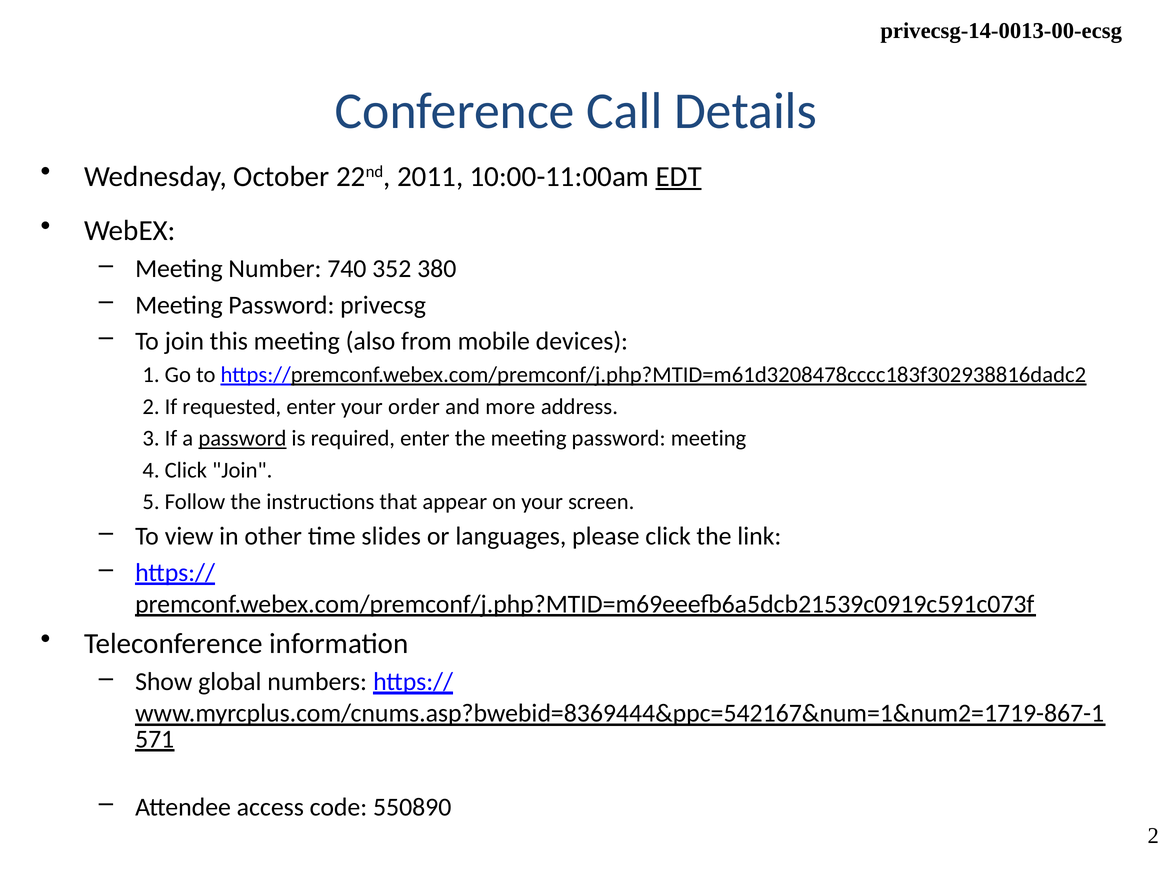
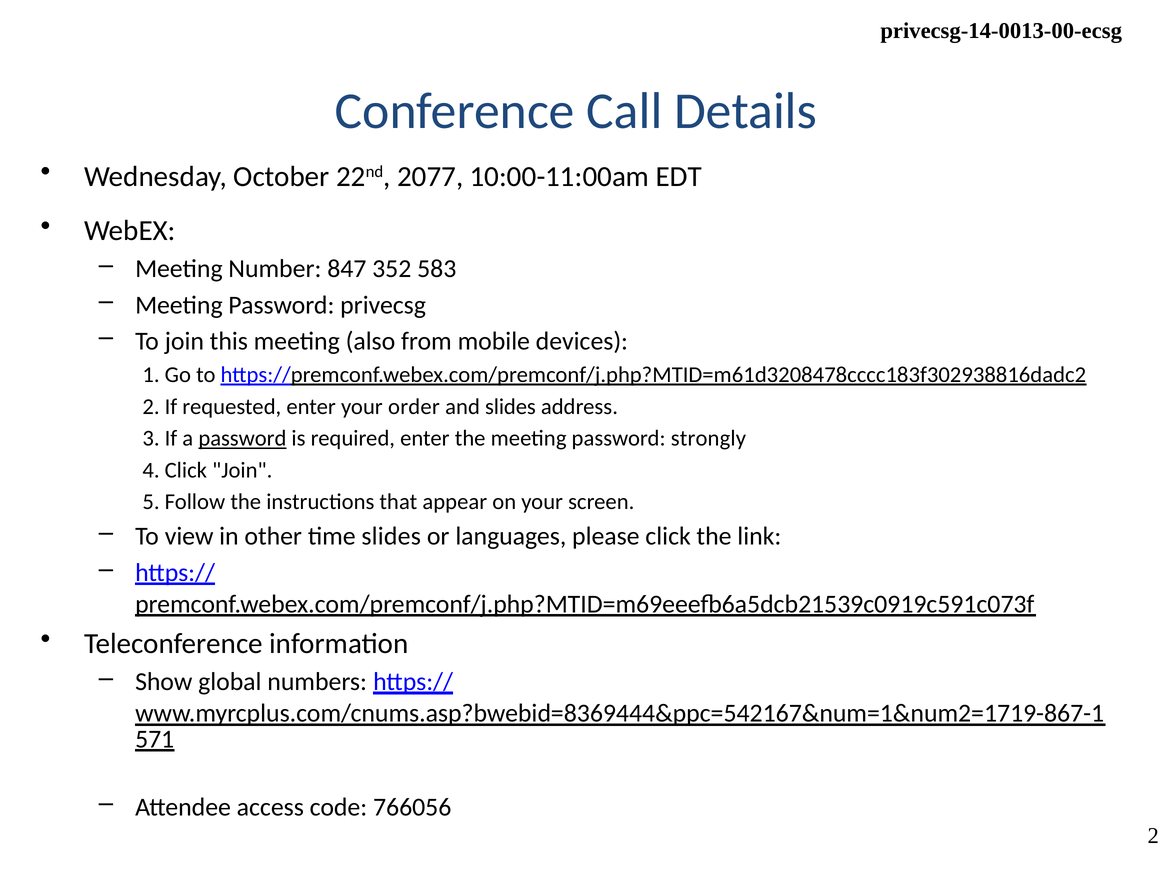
2011: 2011 -> 2077
EDT underline: present -> none
740: 740 -> 847
380: 380 -> 583
and more: more -> slides
password meeting: meeting -> strongly
550890: 550890 -> 766056
